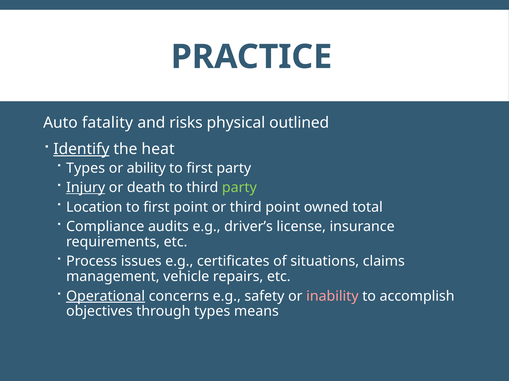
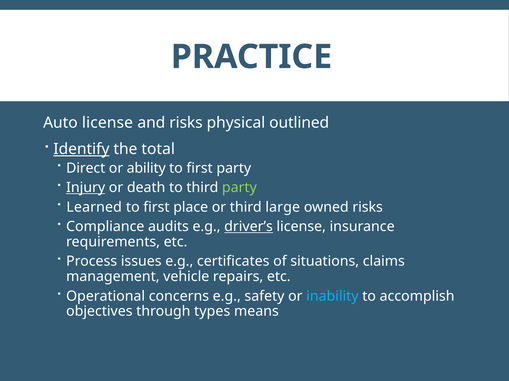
Auto fatality: fatality -> license
heat: heat -> total
Types at (86, 168): Types -> Direct
Location: Location -> Learned
first point: point -> place
third point: point -> large
owned total: total -> risks
driver’s underline: none -> present
Operational underline: present -> none
inability colour: pink -> light blue
